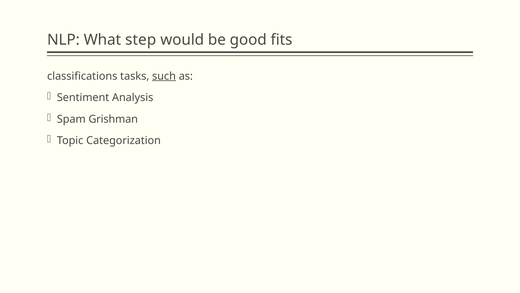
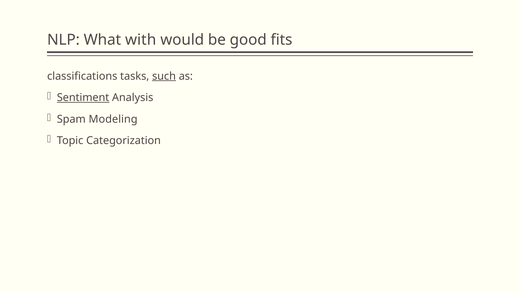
step: step -> with
Sentiment underline: none -> present
Grishman: Grishman -> Modeling
